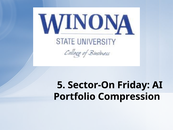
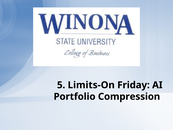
Sector-On: Sector-On -> Limits-On
